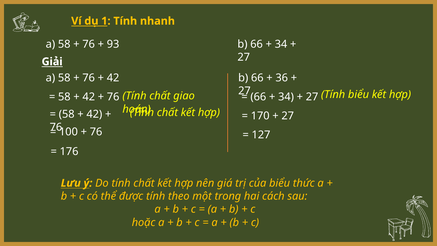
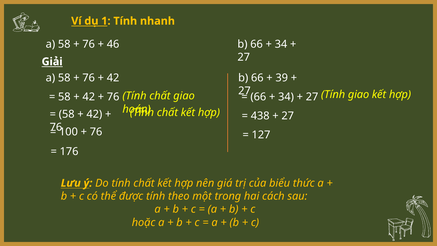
93: 93 -> 46
36: 36 -> 39
Tính biểu: biểu -> giao
170: 170 -> 438
